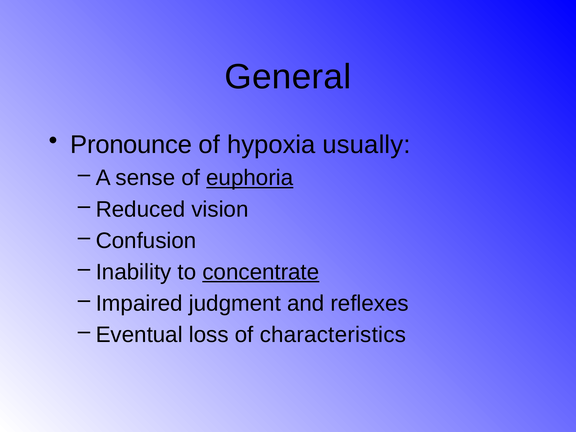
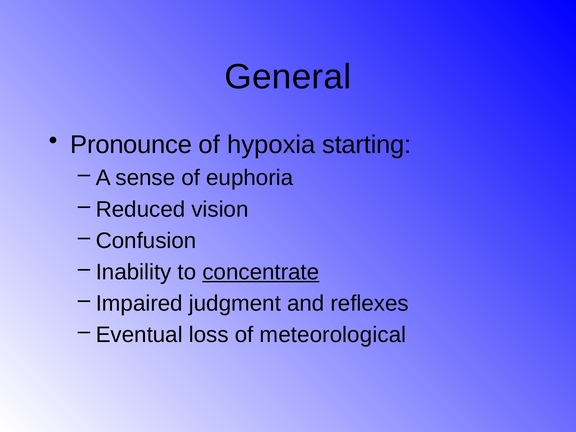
usually: usually -> starting
euphoria underline: present -> none
characteristics: characteristics -> meteorological
